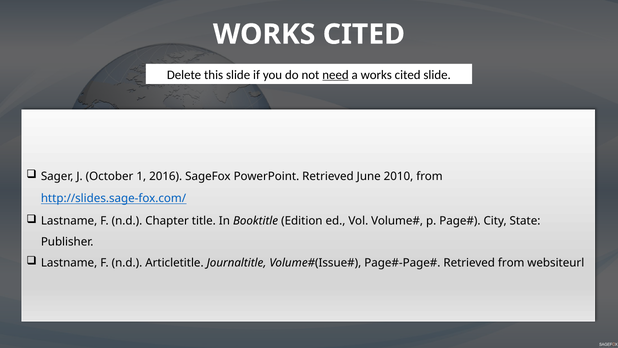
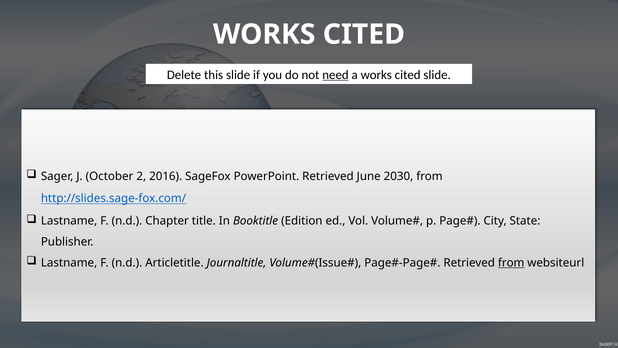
1: 1 -> 2
2010: 2010 -> 2030
from at (511, 263) underline: none -> present
